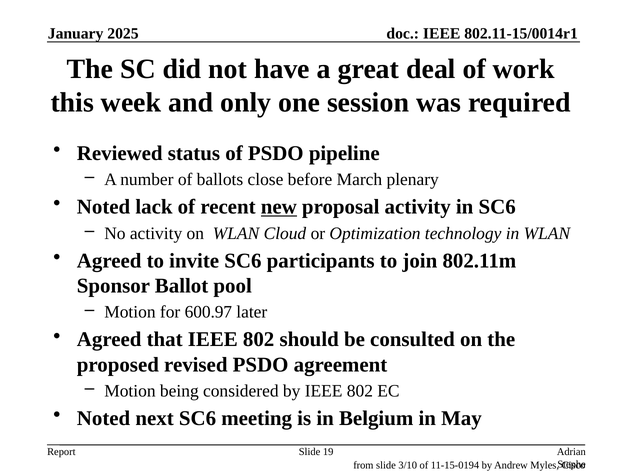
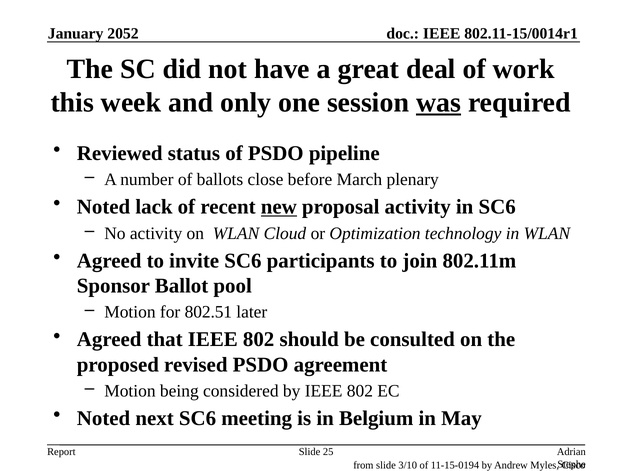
2025: 2025 -> 2052
was underline: none -> present
600.97: 600.97 -> 802.51
19: 19 -> 25
